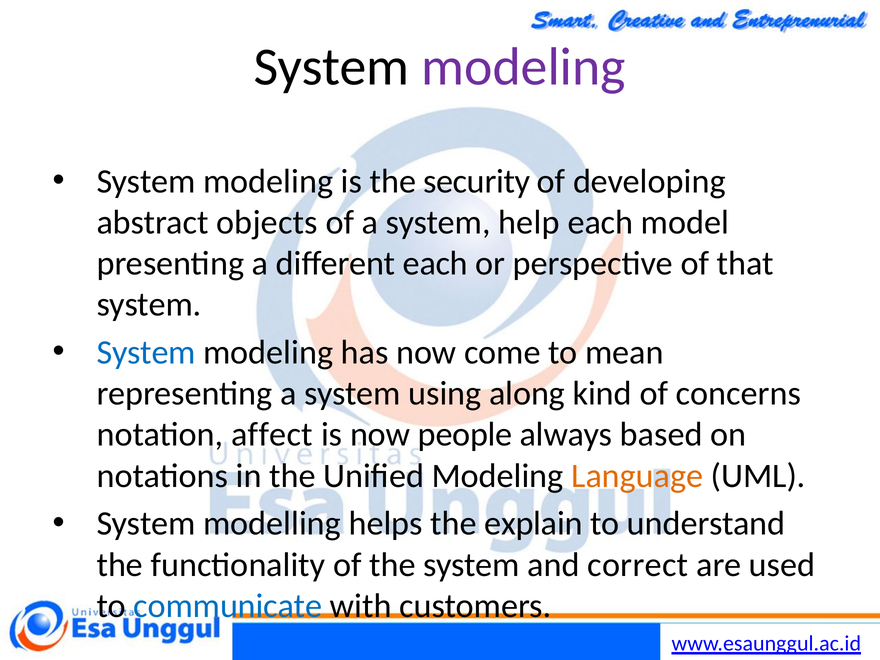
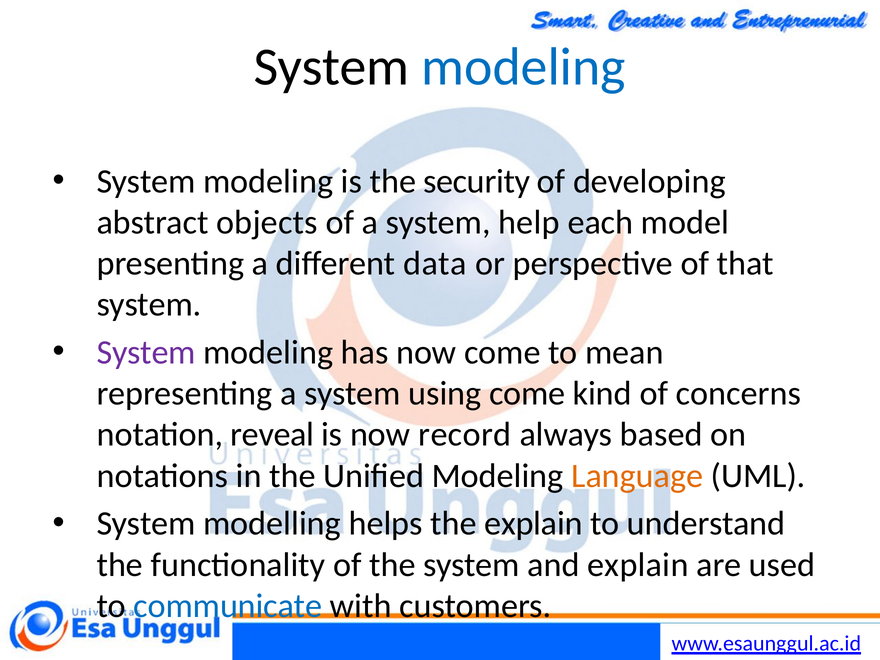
modeling at (524, 67) colour: purple -> blue
different each: each -> data
System at (146, 352) colour: blue -> purple
using along: along -> come
affect: affect -> reveal
people: people -> record
and correct: correct -> explain
